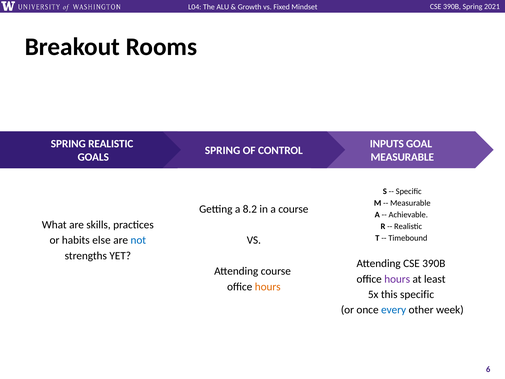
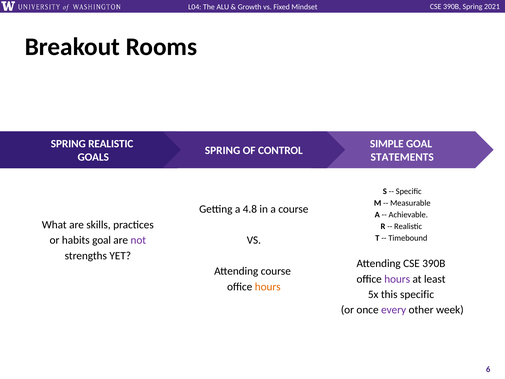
INPUTS: INPUTS -> SIMPLE
MEASURABLE at (402, 157): MEASURABLE -> STATEMENTS
8.2: 8.2 -> 4.8
habits else: else -> goal
not colour: blue -> purple
every colour: blue -> purple
